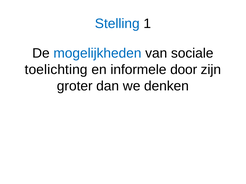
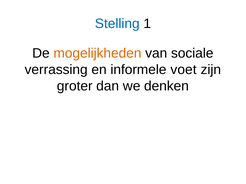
mogelijkheden colour: blue -> orange
toelichting: toelichting -> verrassing
door: door -> voet
